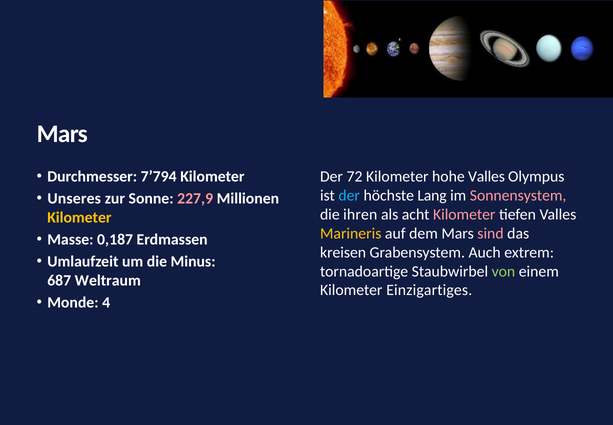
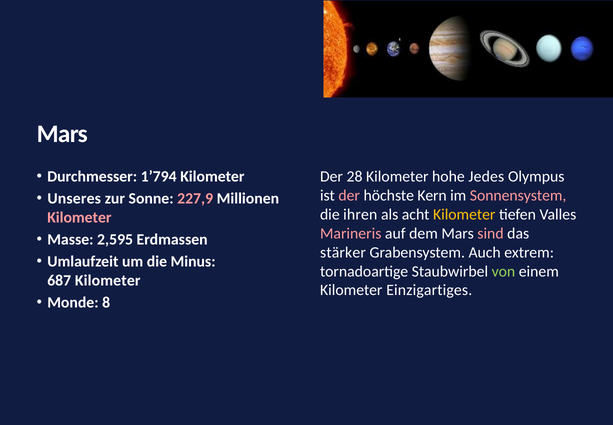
7’794: 7’794 -> 1’794
72: 72 -> 28
hohe Valles: Valles -> Jedes
der at (349, 195) colour: light blue -> pink
Lang: Lang -> Kern
Kilometer at (464, 214) colour: pink -> yellow
Kilometer at (79, 217) colour: yellow -> pink
Marineris colour: yellow -> pink
0,187: 0,187 -> 2,595
kreisen: kreisen -> stärker
687 Weltraum: Weltraum -> Kilometer
4: 4 -> 8
